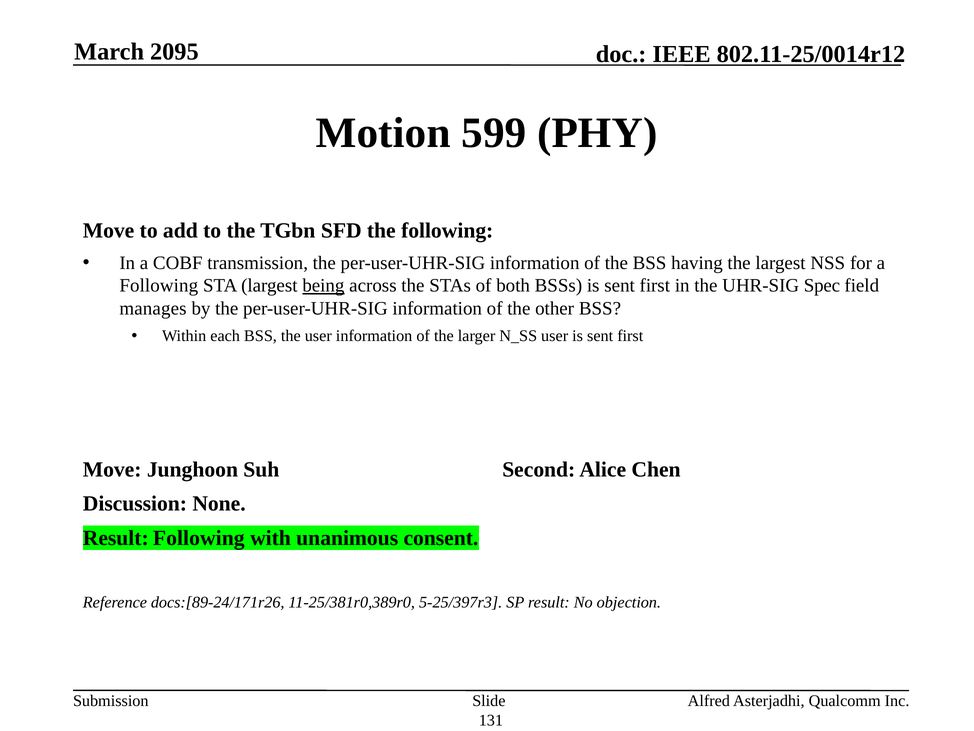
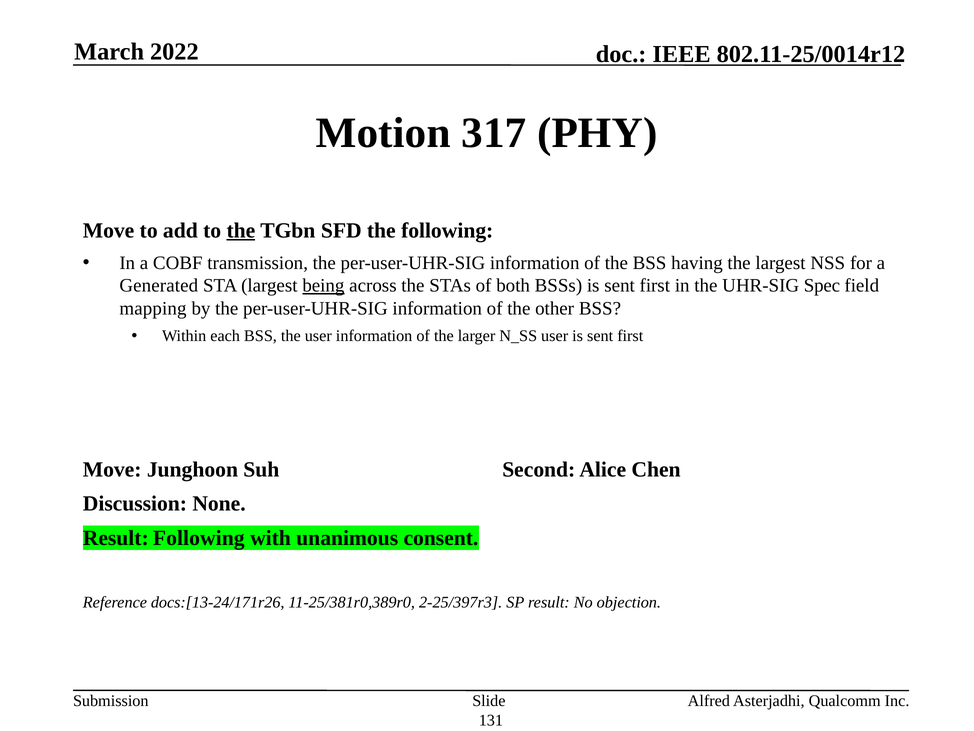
2095: 2095 -> 2022
599: 599 -> 317
the at (241, 230) underline: none -> present
Following at (159, 285): Following -> Generated
manages: manages -> mapping
docs:[89-24/171r26: docs:[89-24/171r26 -> docs:[13-24/171r26
5-25/397r3: 5-25/397r3 -> 2-25/397r3
